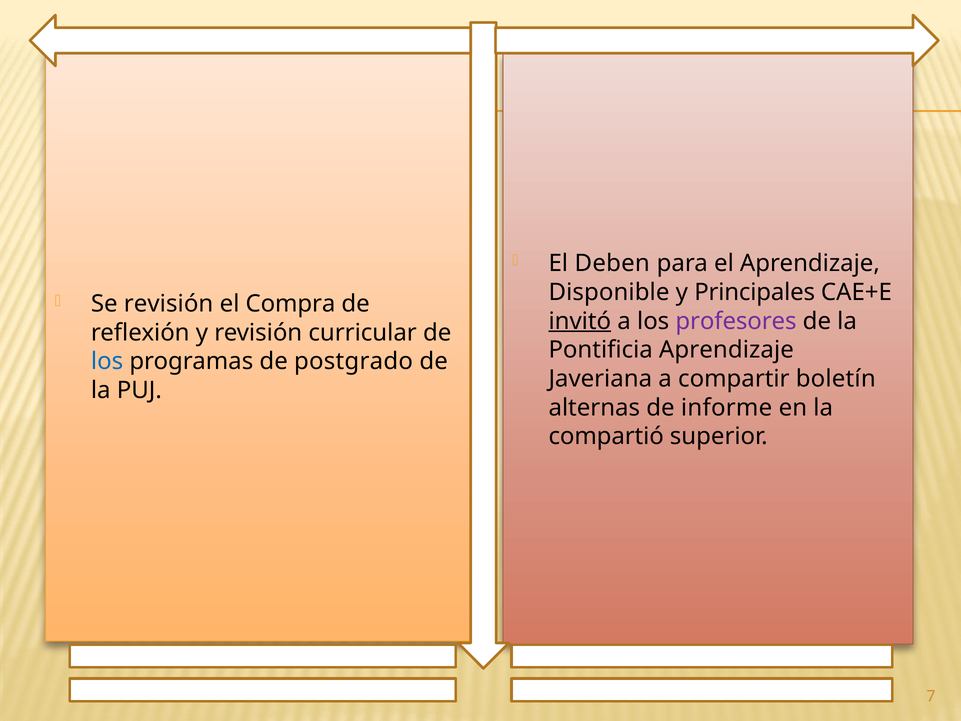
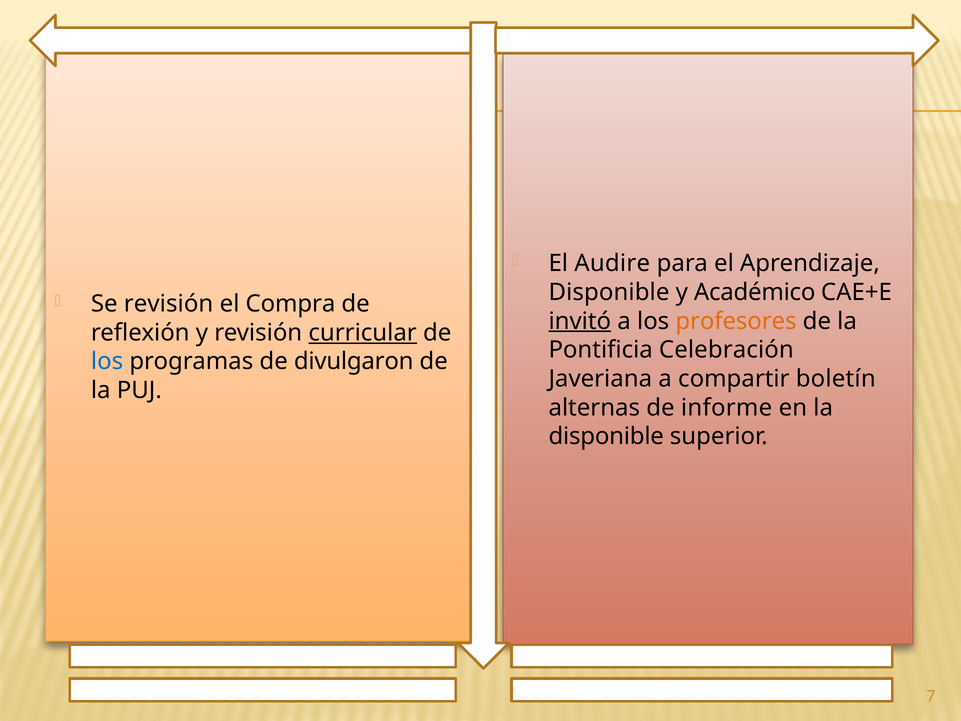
Deben: Deben -> Audire
Principales: Principales -> Académico
profesores colour: purple -> orange
curricular underline: none -> present
Pontificia Aprendizaje: Aprendizaje -> Celebración
postgrado: postgrado -> divulgaron
compartió at (606, 436): compartió -> disponible
